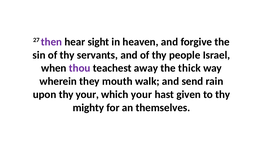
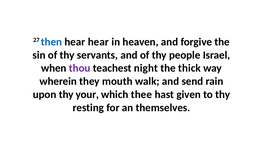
then colour: purple -> blue
hear sight: sight -> hear
away: away -> night
which your: your -> thee
mighty: mighty -> resting
